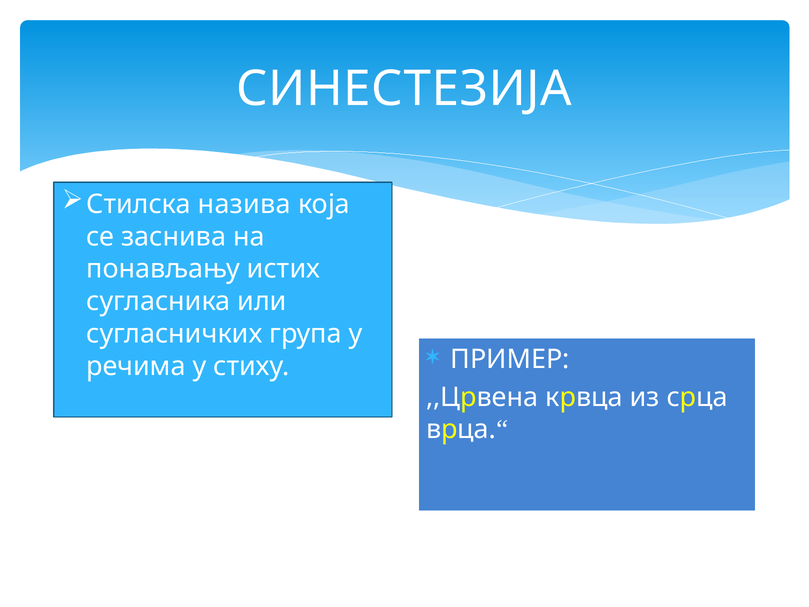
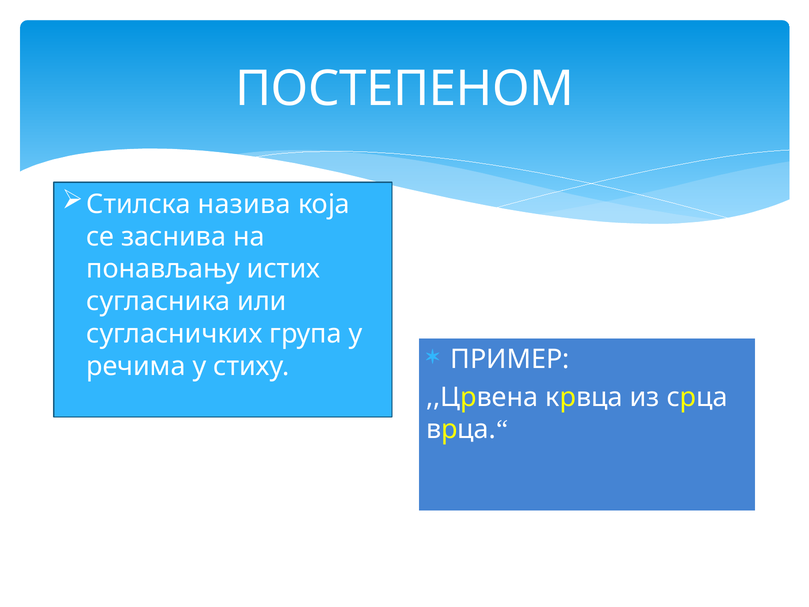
СИНЕСТЕЗИЈА: СИНЕСТЕЗИЈА -> ПОСТЕПЕНОМ
